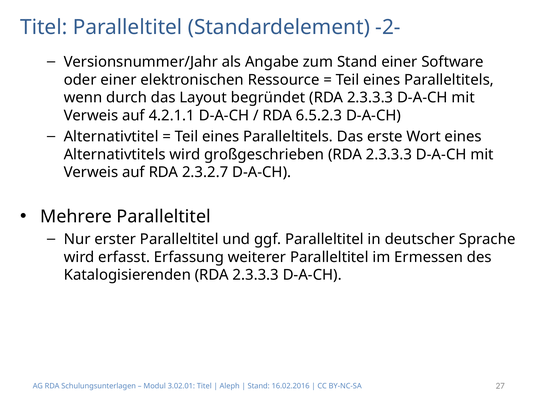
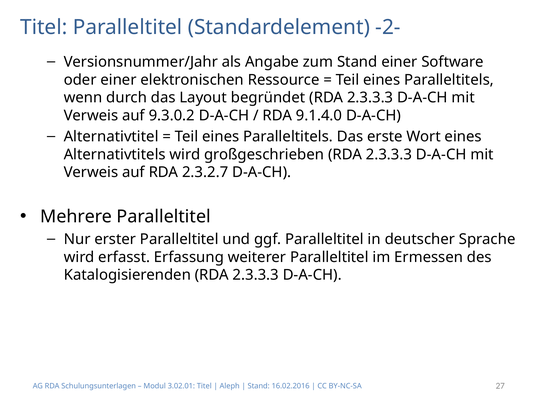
4.2.1.1: 4.2.1.1 -> 9.3.0.2
6.5.2.3: 6.5.2.3 -> 9.1.4.0
